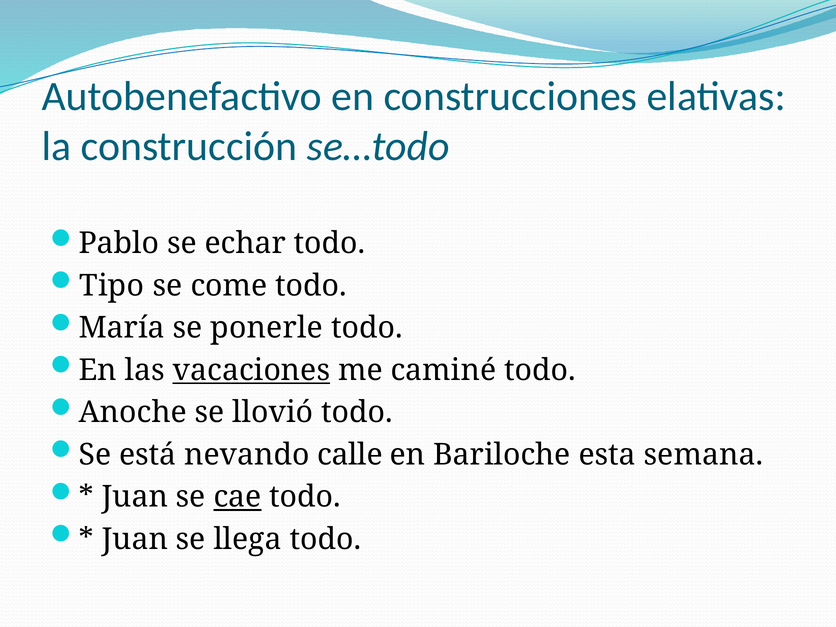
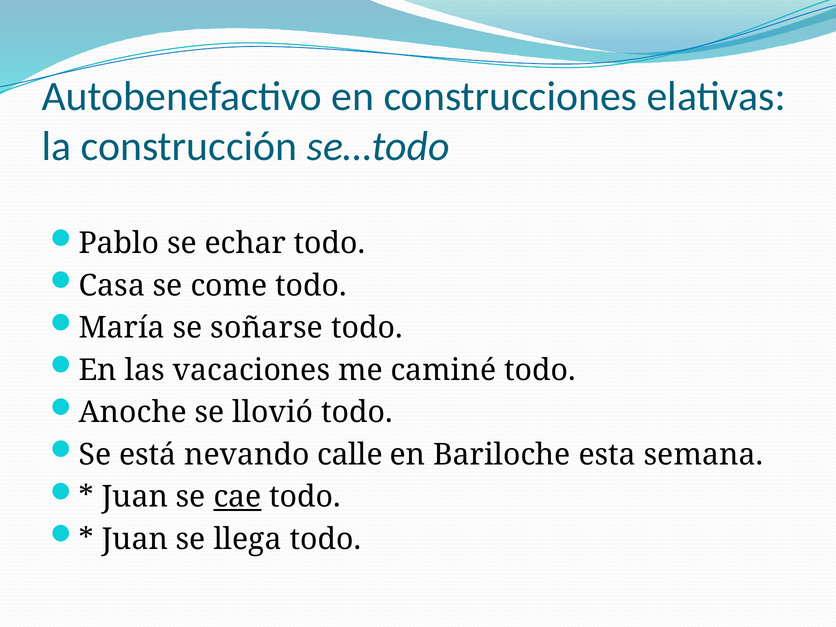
Tipo: Tipo -> Casa
ponerle: ponerle -> soñarse
vacaciones underline: present -> none
